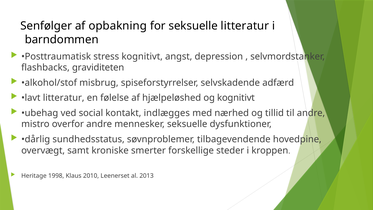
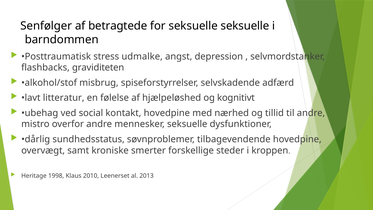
opbakning: opbakning -> betragtede
seksuelle litteratur: litteratur -> seksuelle
stress kognitivt: kognitivt -> udmalke
kontakt indlægges: indlægges -> hovedpine
